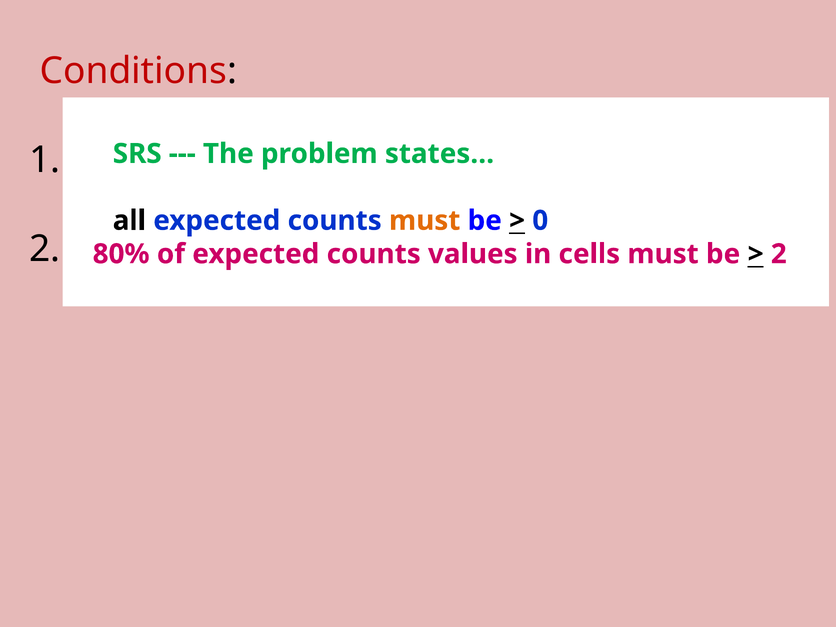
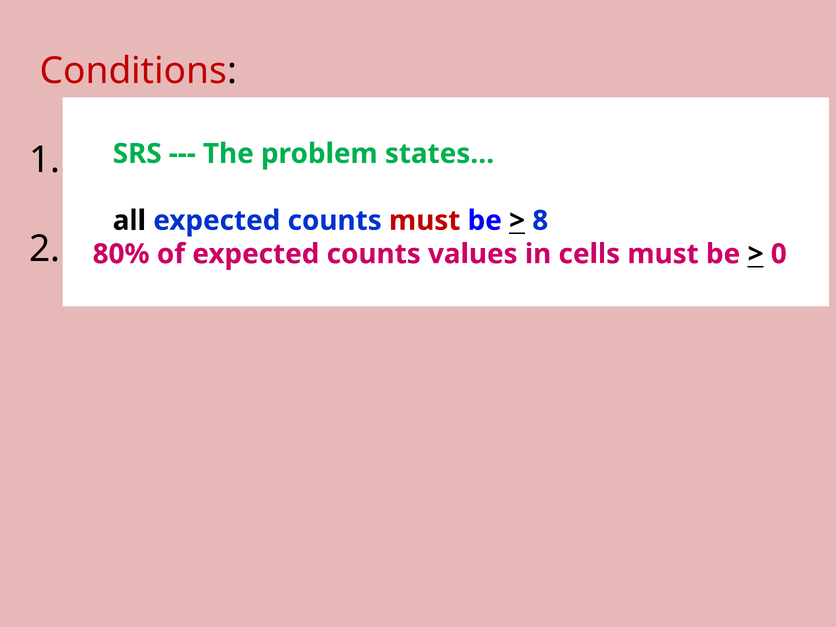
must at (425, 221) colour: orange -> red
0: 0 -> 8
2 at (779, 254): 2 -> 0
